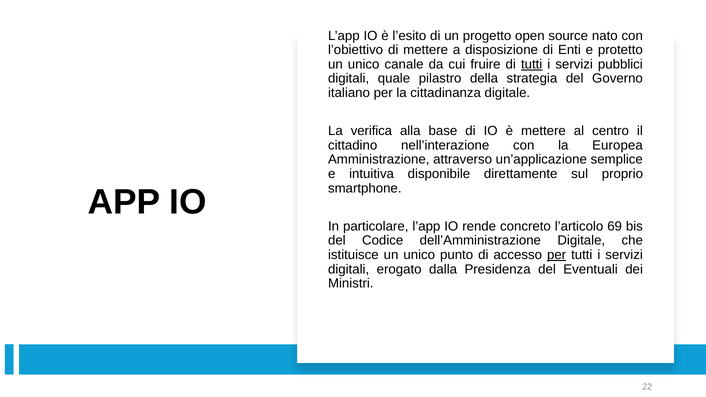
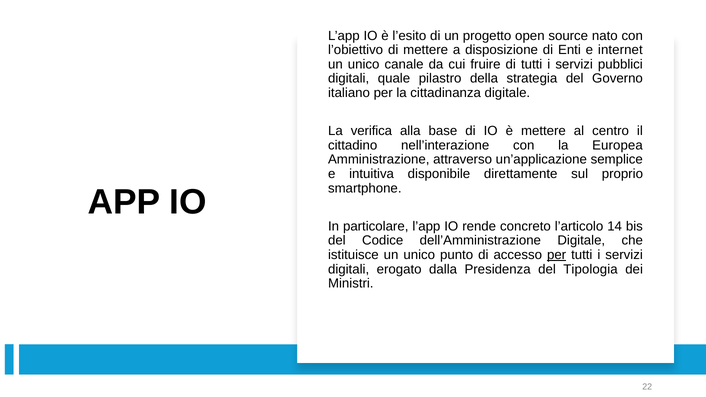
protetto: protetto -> internet
tutti at (532, 64) underline: present -> none
69: 69 -> 14
Eventuali: Eventuali -> Tipologia
